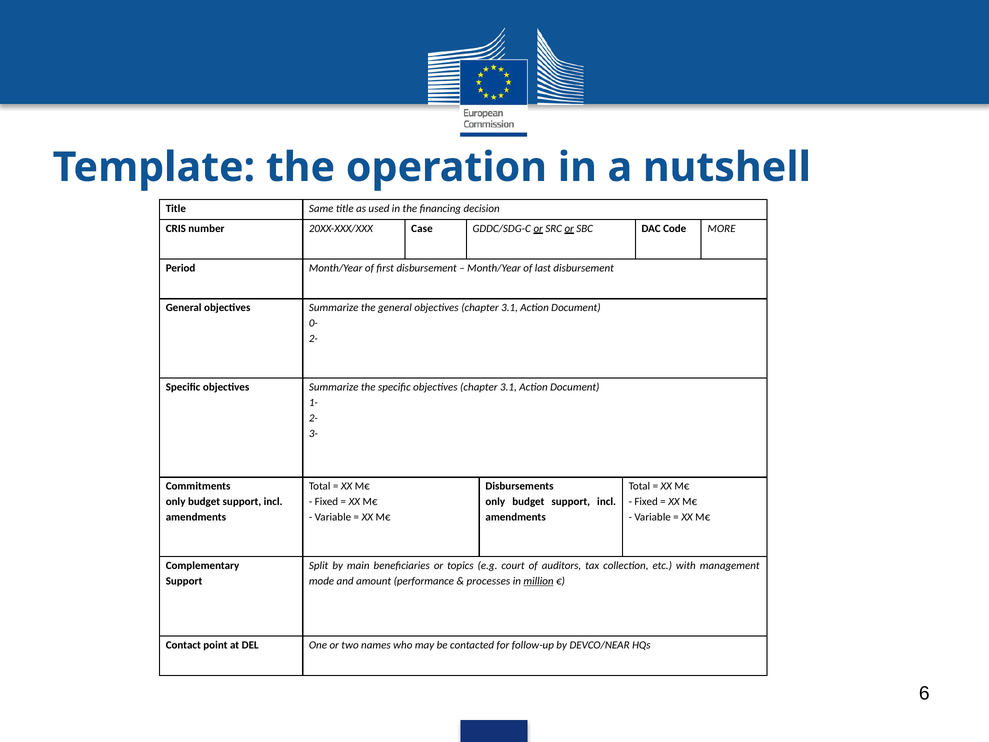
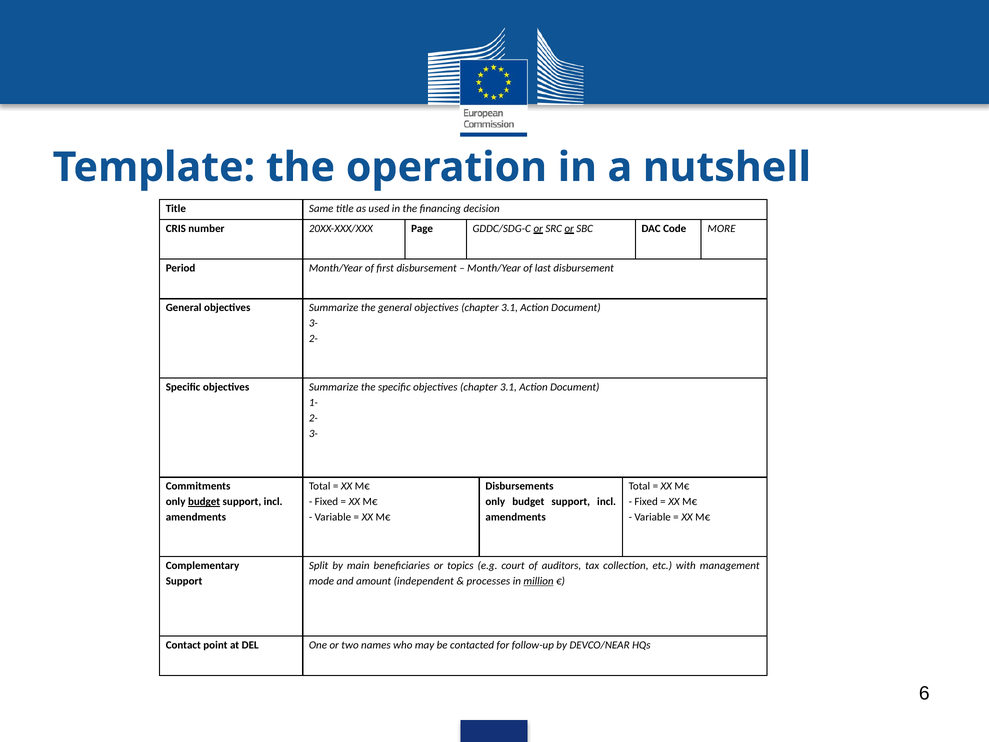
Case: Case -> Page
0- at (313, 323): 0- -> 3-
budget at (204, 502) underline: none -> present
performance: performance -> independent
